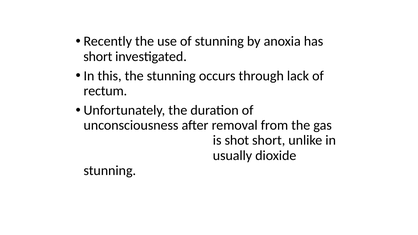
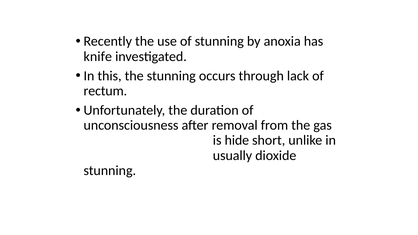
short at (98, 56): short -> knife
shot: shot -> hide
